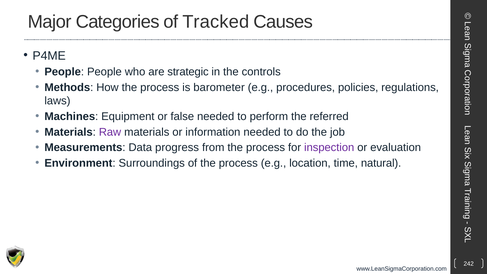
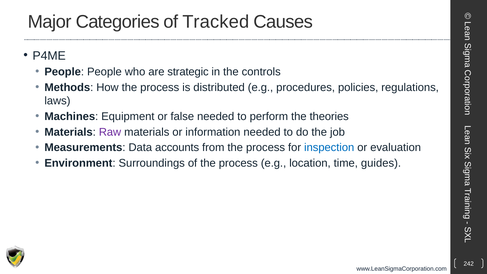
barometer: barometer -> distributed
referred: referred -> theories
progress: progress -> accounts
inspection colour: purple -> blue
natural: natural -> guides
